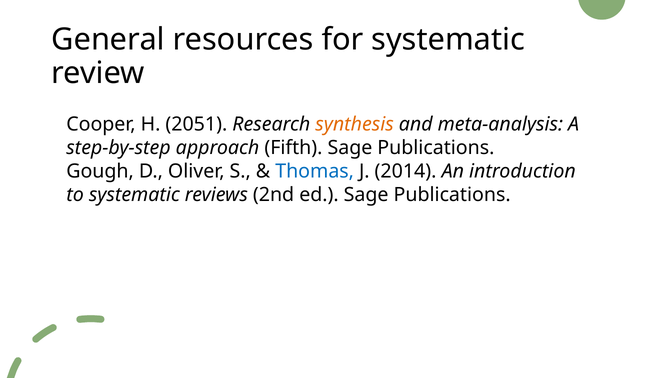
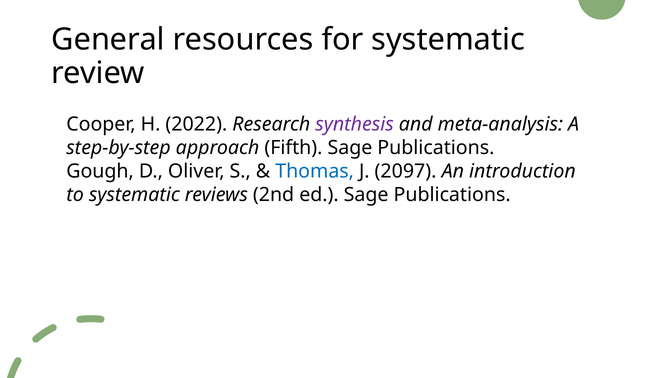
2051: 2051 -> 2022
synthesis colour: orange -> purple
2014: 2014 -> 2097
